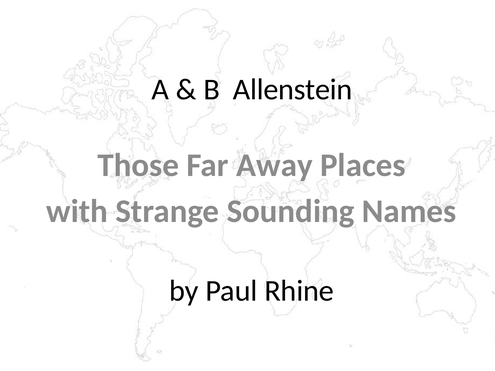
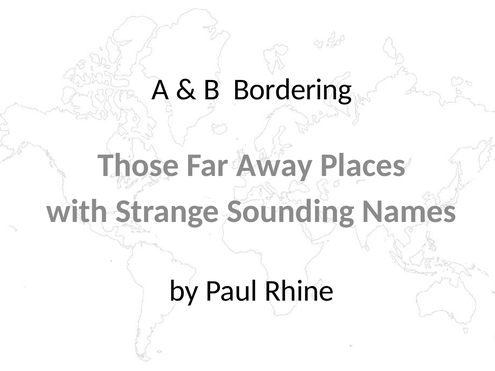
Allenstein: Allenstein -> Bordering
